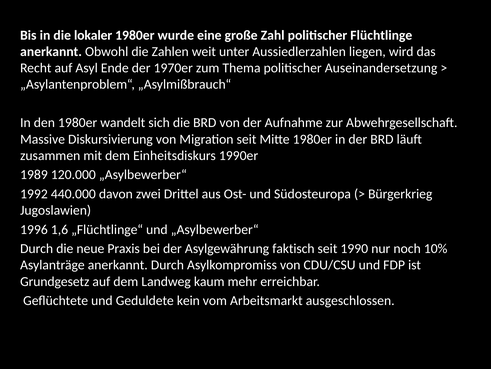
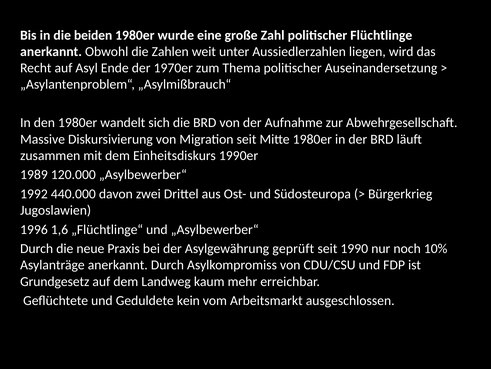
lokaler: lokaler -> beiden
faktisch: faktisch -> geprüft
